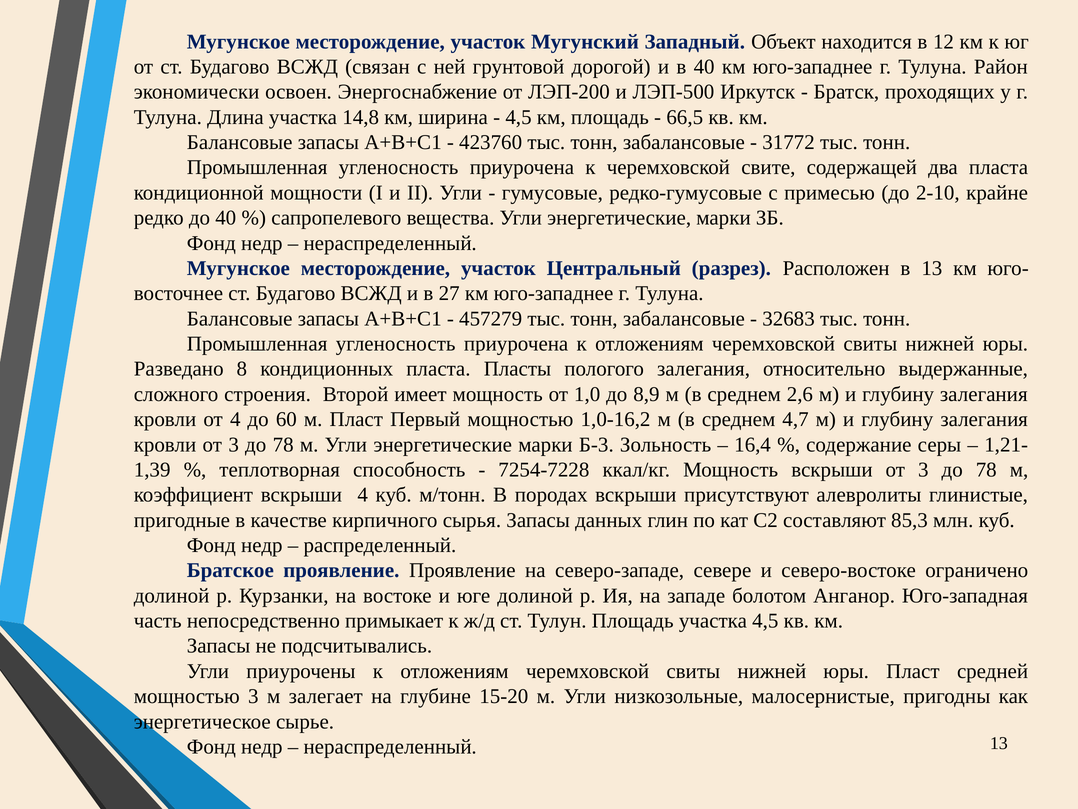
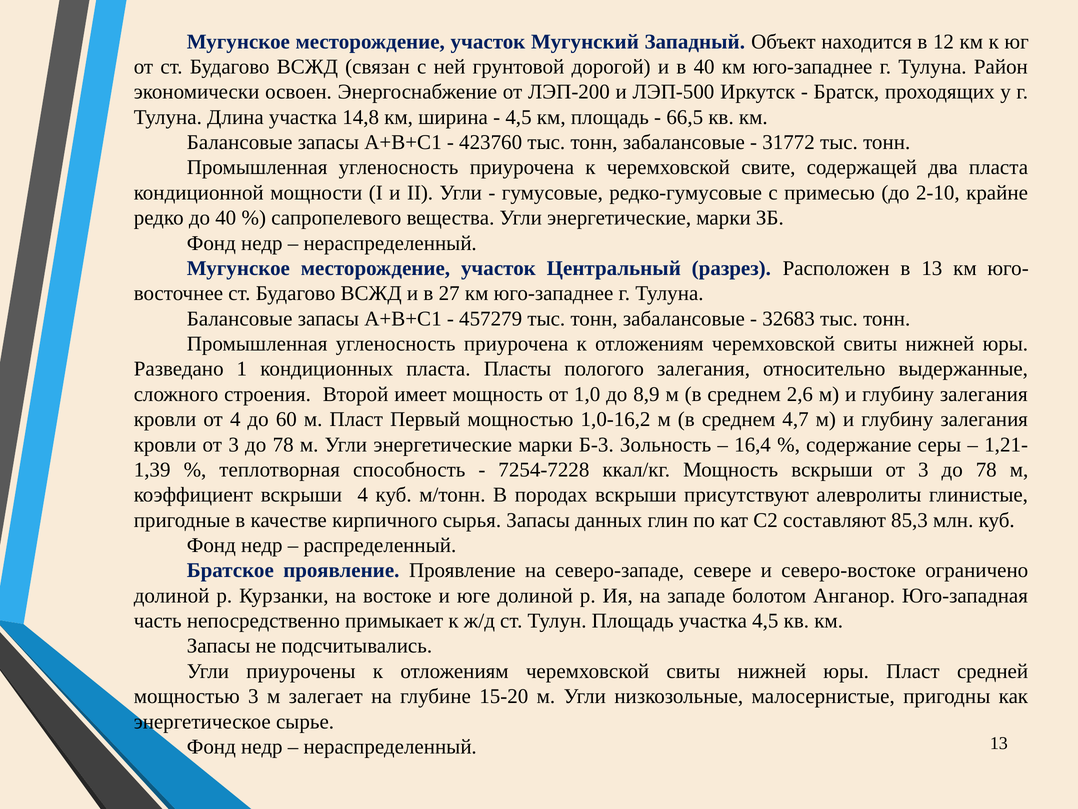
8: 8 -> 1
